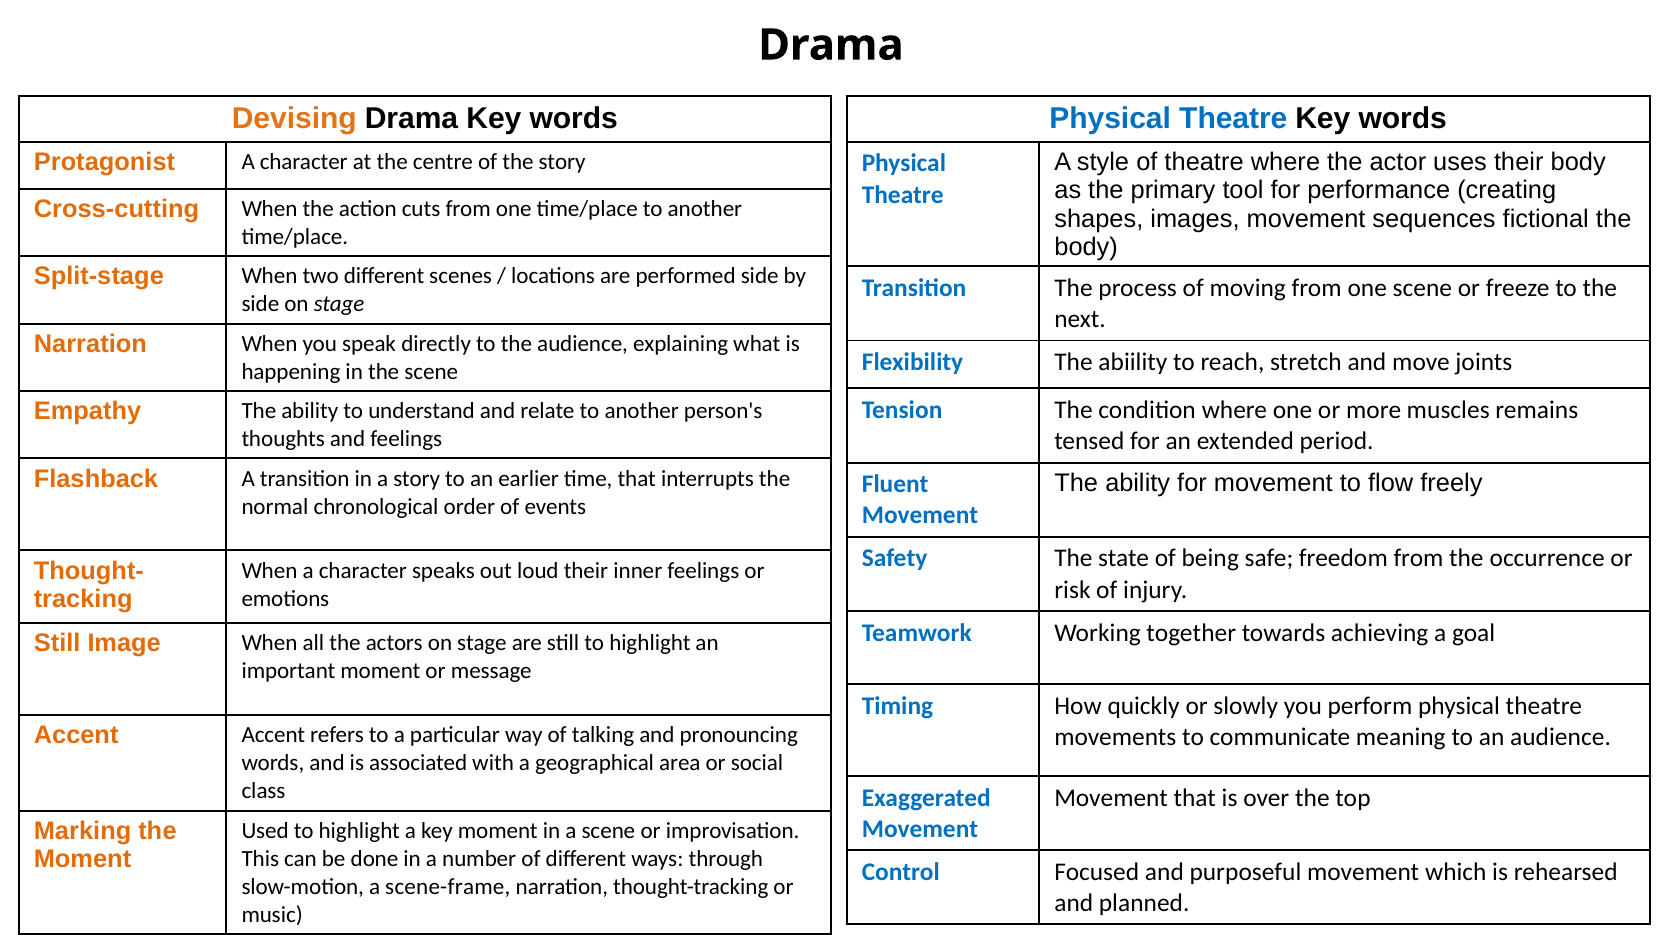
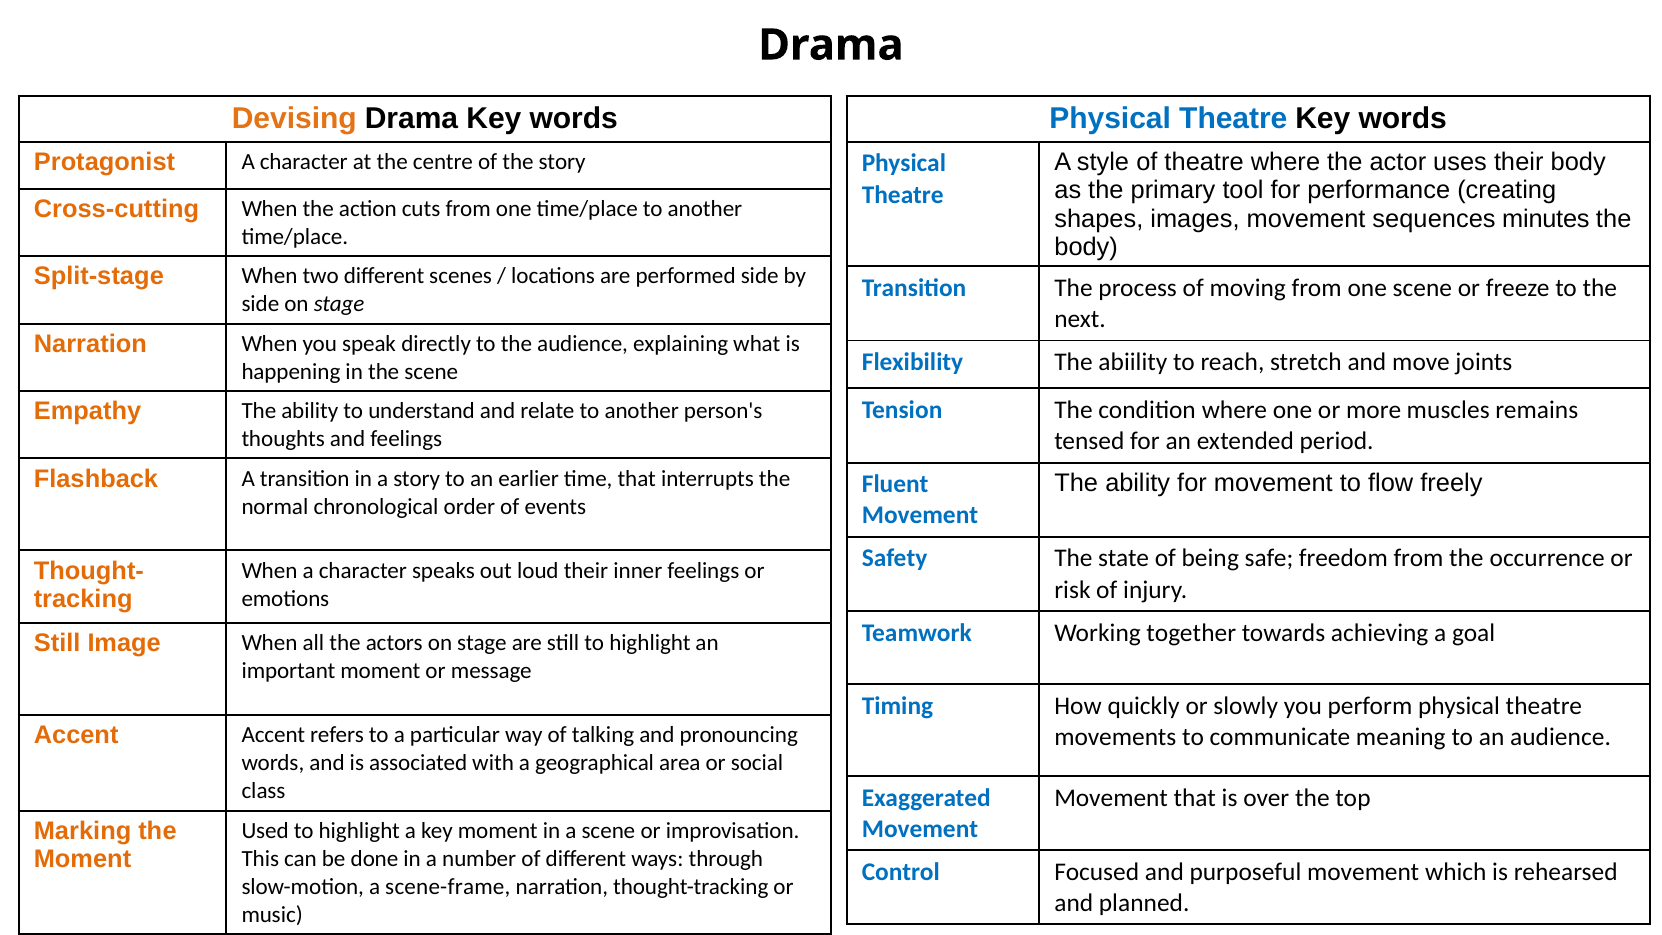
fictional: fictional -> minutes
